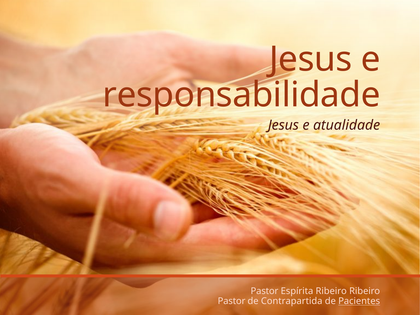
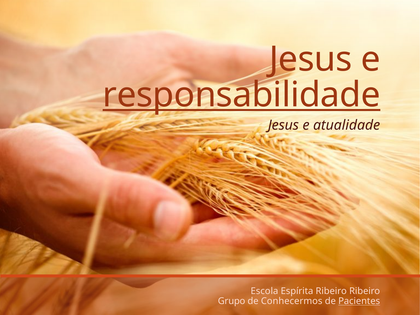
responsabilidade underline: none -> present
Pastor at (265, 291): Pastor -> Escola
Pastor at (232, 301): Pastor -> Grupo
Contrapartida: Contrapartida -> Conhecermos
